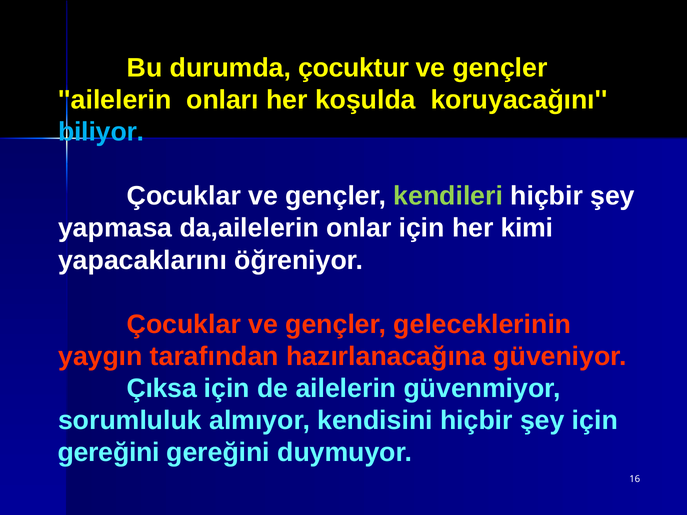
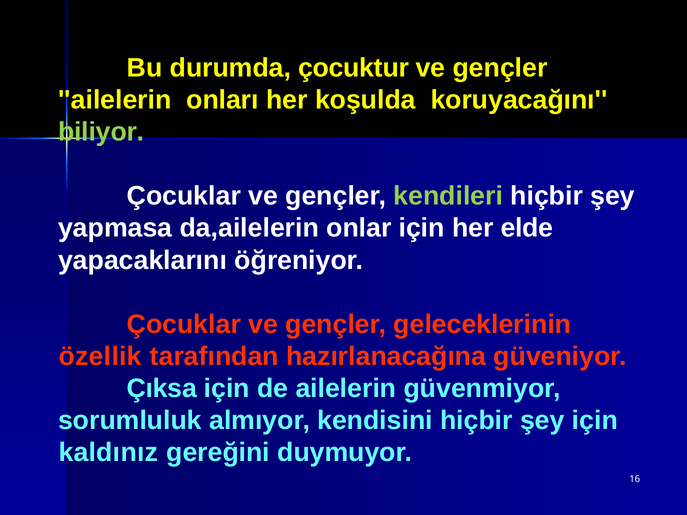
biliyor colour: light blue -> light green
kimi: kimi -> elde
yaygın: yaygın -> özellik
gereğini at (109, 453): gereğini -> kaldınız
